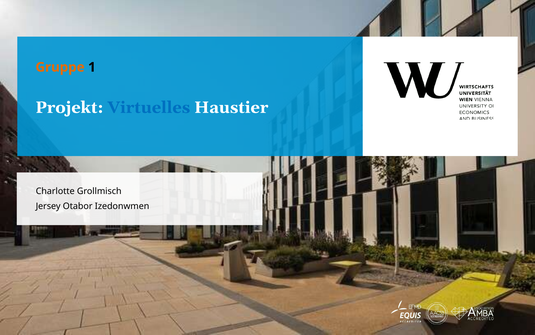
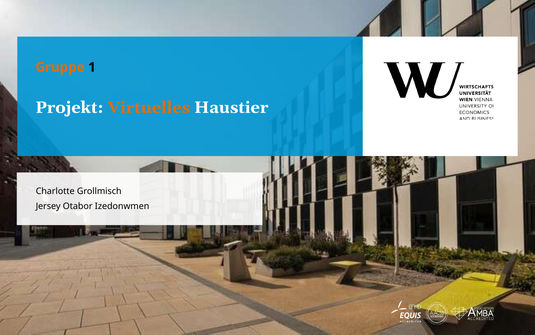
Virtuelles colour: blue -> orange
